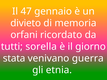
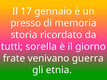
47: 47 -> 17
divieto: divieto -> presso
orfani: orfani -> storia
stata: stata -> frate
